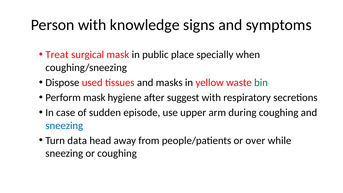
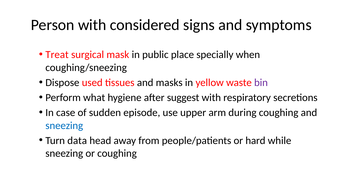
knowledge: knowledge -> considered
bin colour: green -> purple
Perform mask: mask -> what
over: over -> hard
